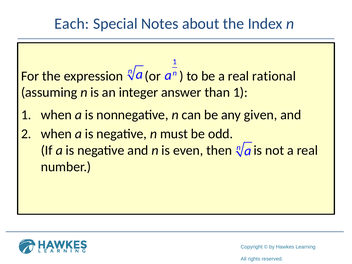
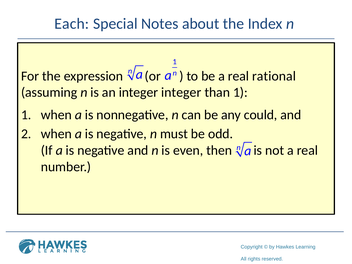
integer answer: answer -> integer
given: given -> could
